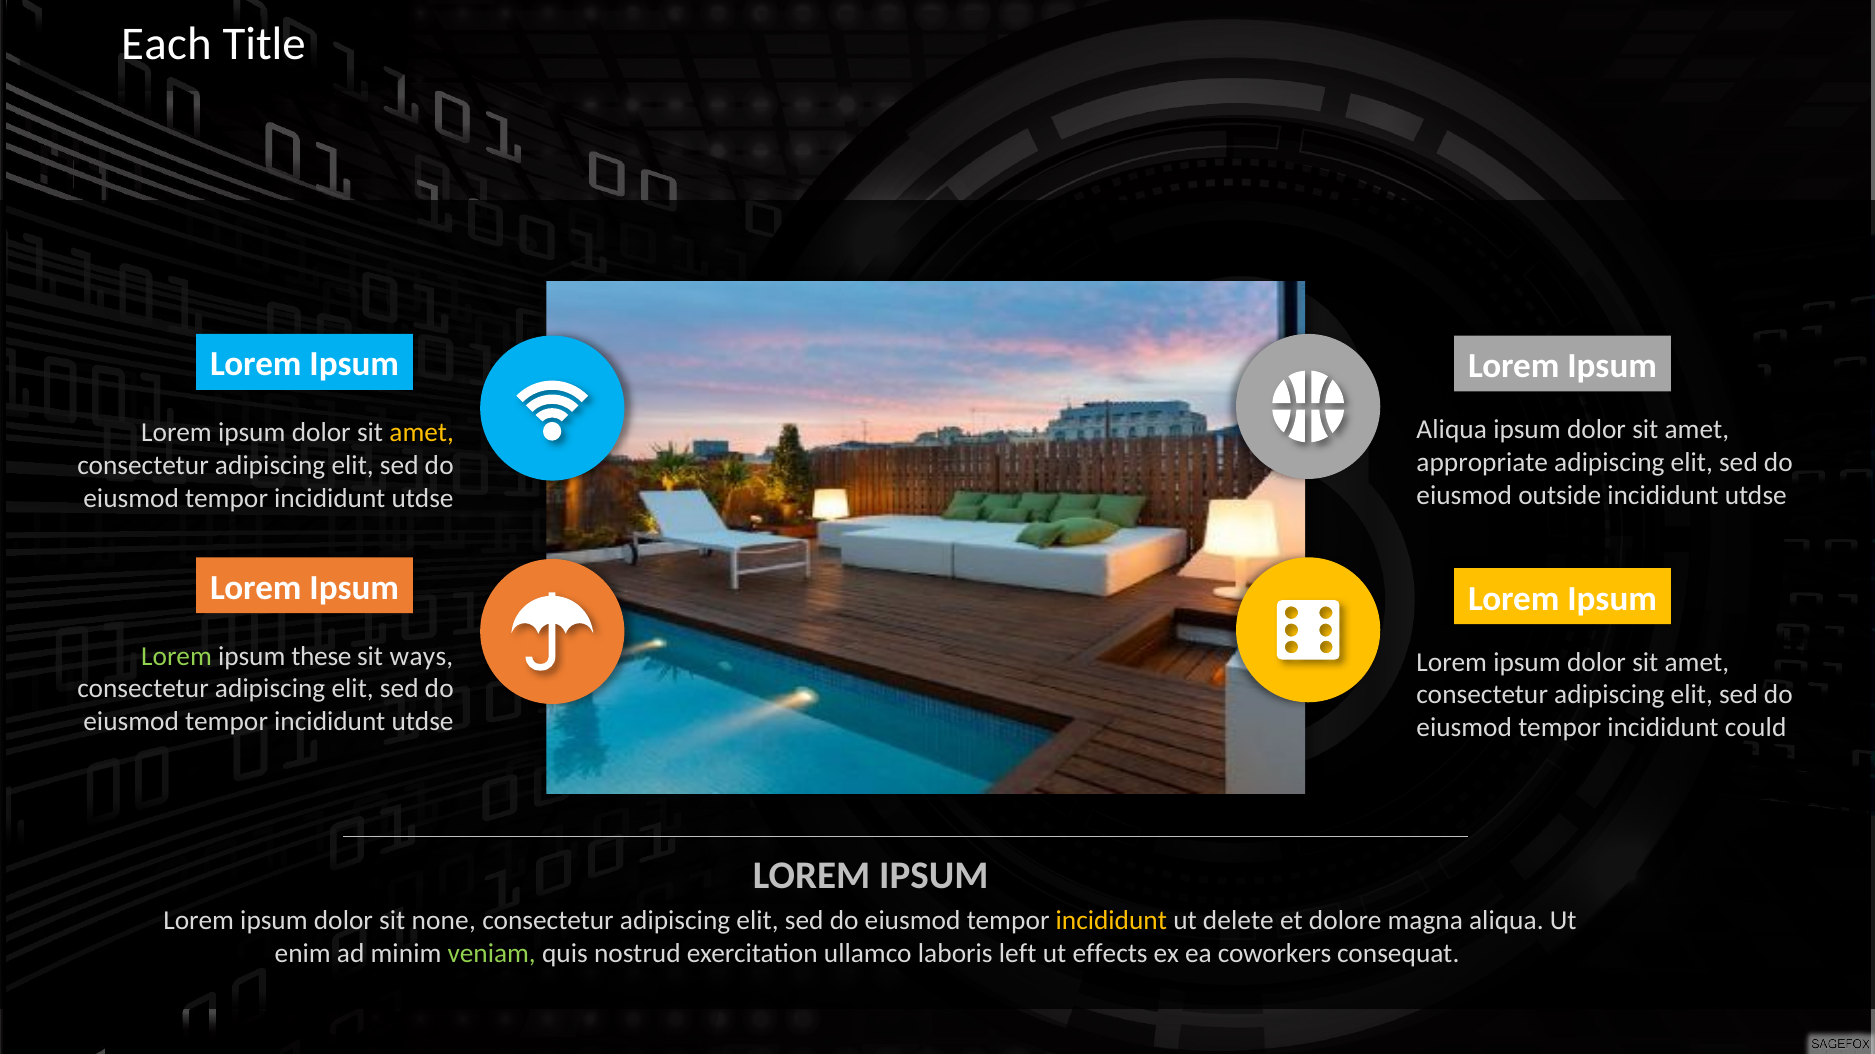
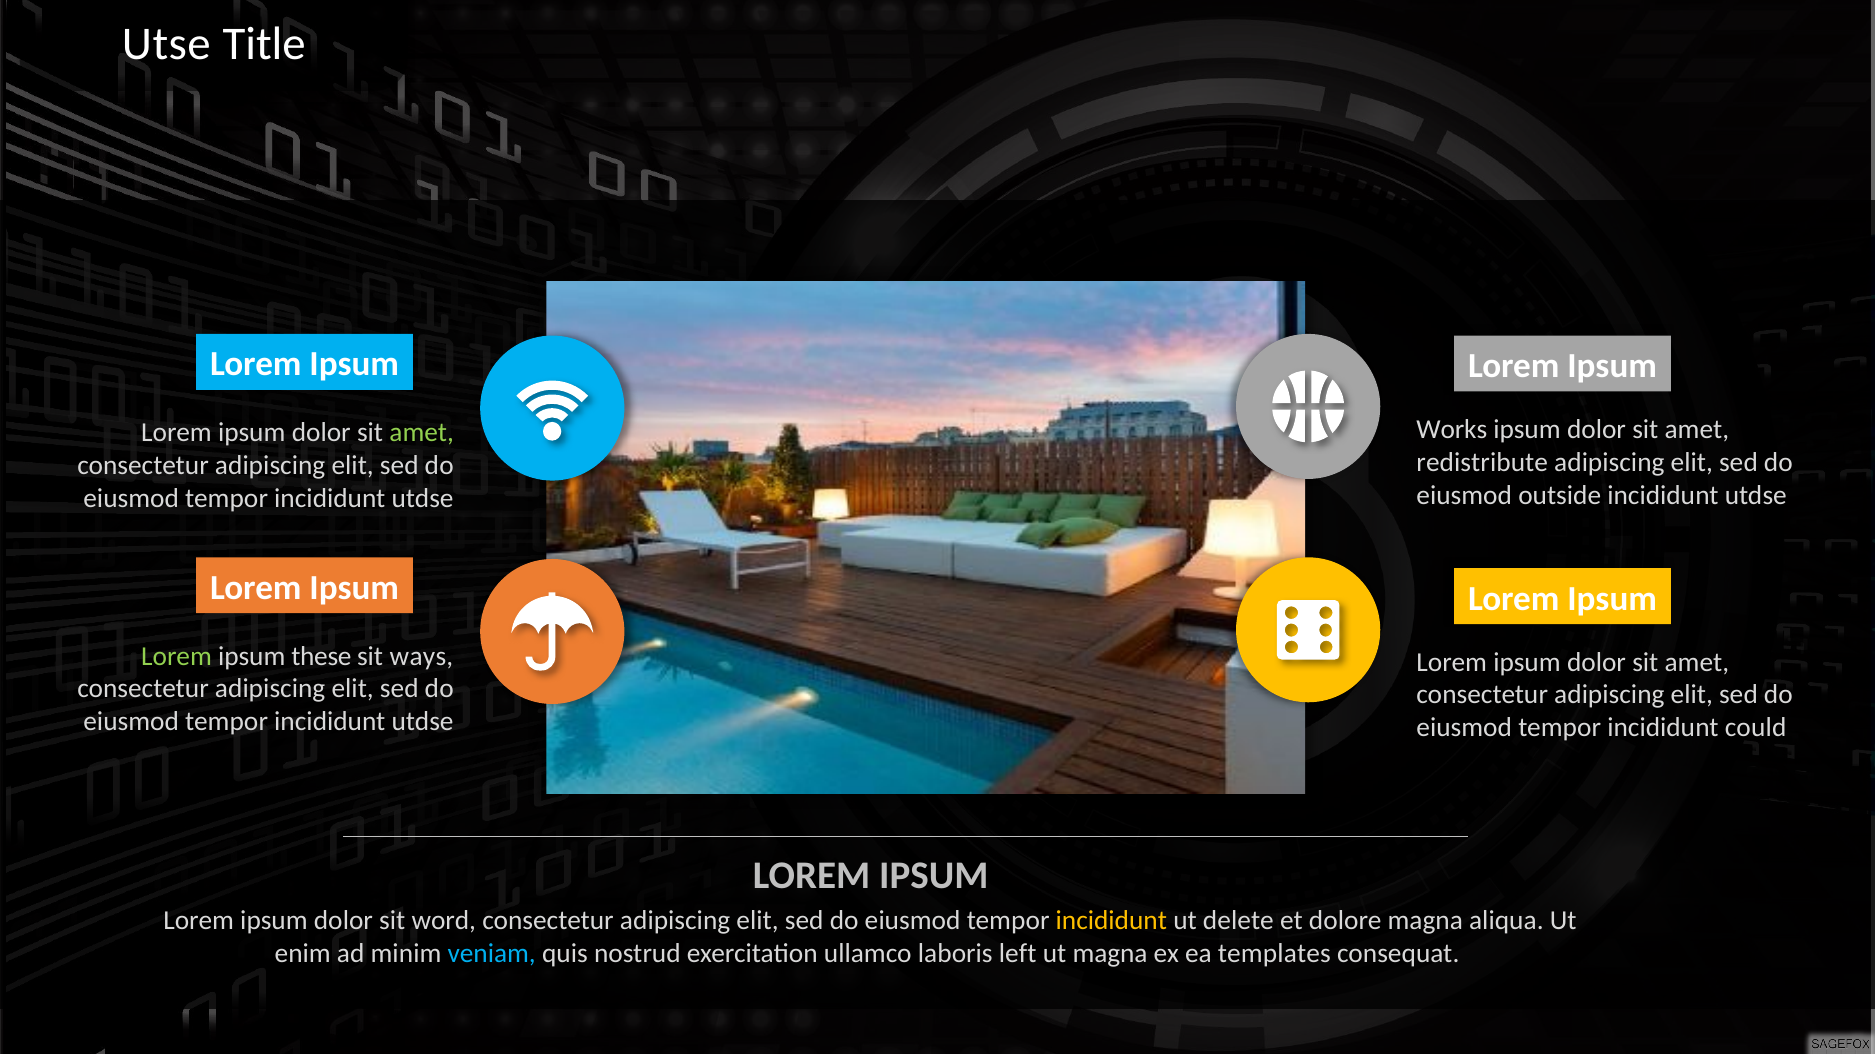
Each: Each -> Utse
Aliqua at (1452, 430): Aliqua -> Works
amet at (422, 433) colour: yellow -> light green
appropriate: appropriate -> redistribute
none: none -> word
veniam colour: light green -> light blue
ut effects: effects -> magna
coworkers: coworkers -> templates
